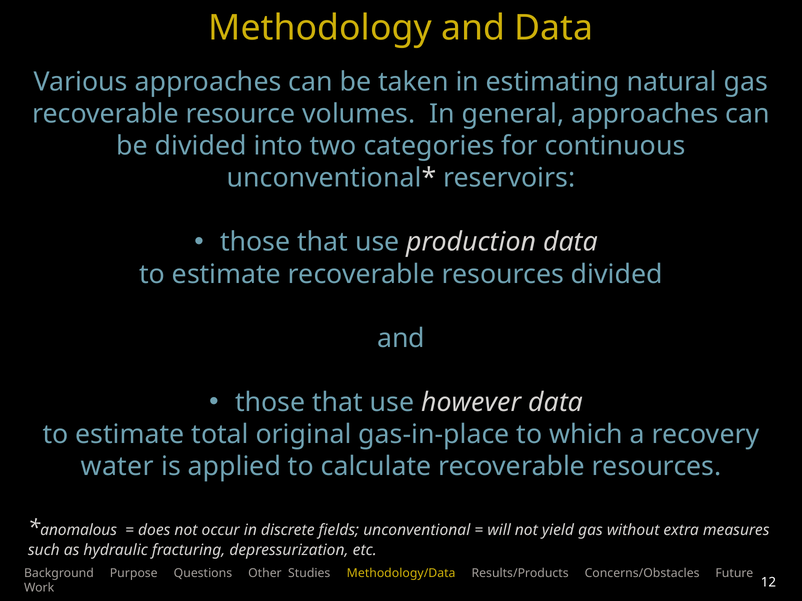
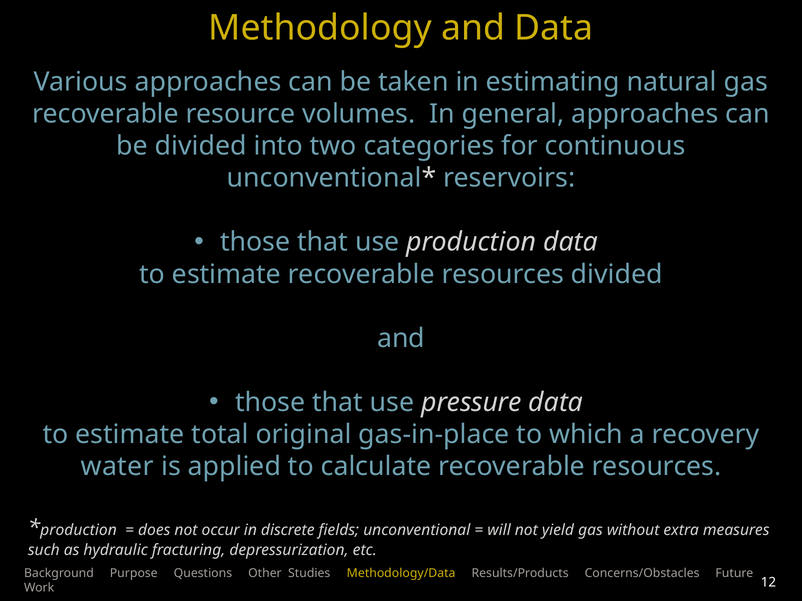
however: however -> pressure
anomalous at (79, 530): anomalous -> production
